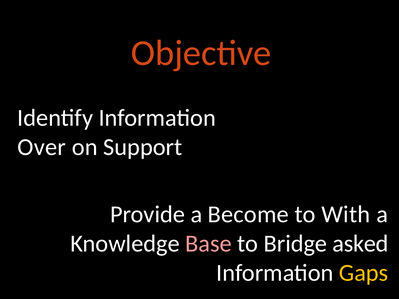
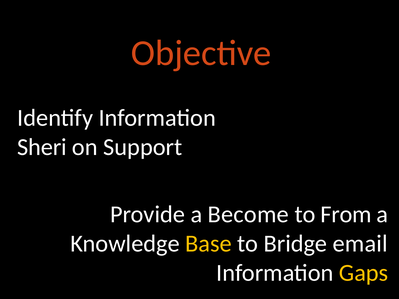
Over: Over -> Sheri
With: With -> From
Base colour: pink -> yellow
asked: asked -> email
